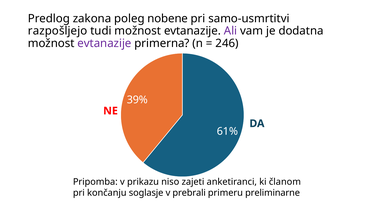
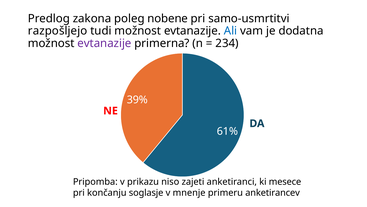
Ali colour: purple -> blue
246: 246 -> 234
članom: članom -> mesece
prebrali: prebrali -> mnenje
preliminarne: preliminarne -> anketirancev
